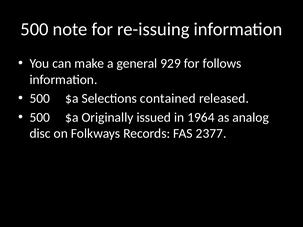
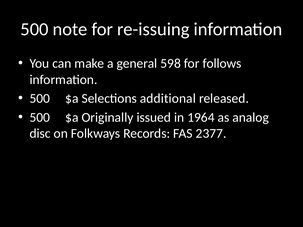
929: 929 -> 598
contained: contained -> additional
